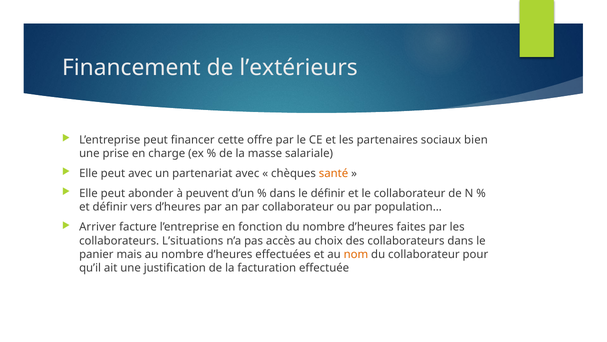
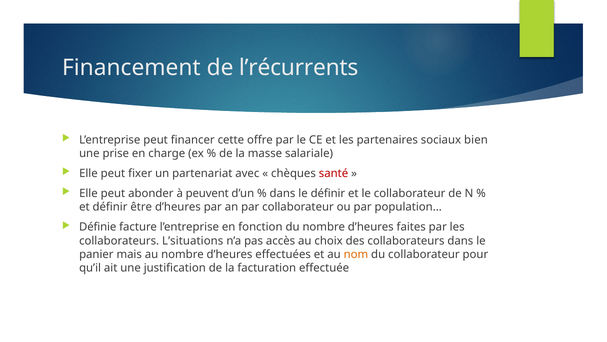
l’extérieurs: l’extérieurs -> l’récurrents
peut avec: avec -> fixer
santé colour: orange -> red
vers: vers -> être
Arriver: Arriver -> Définie
